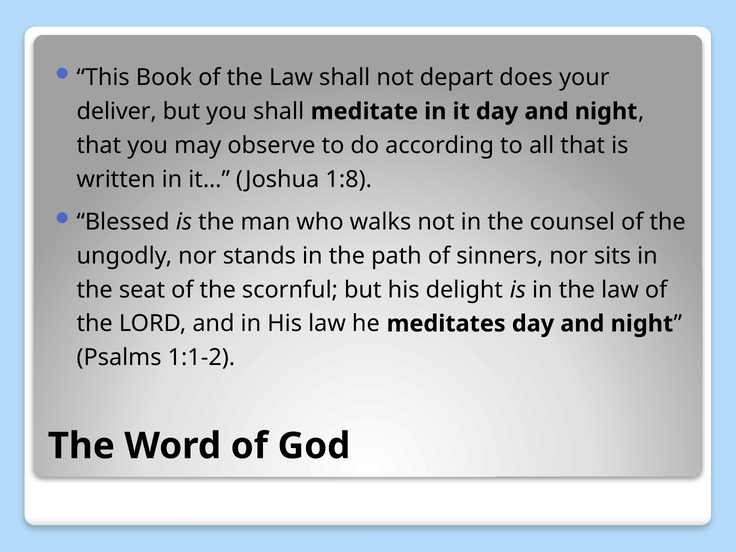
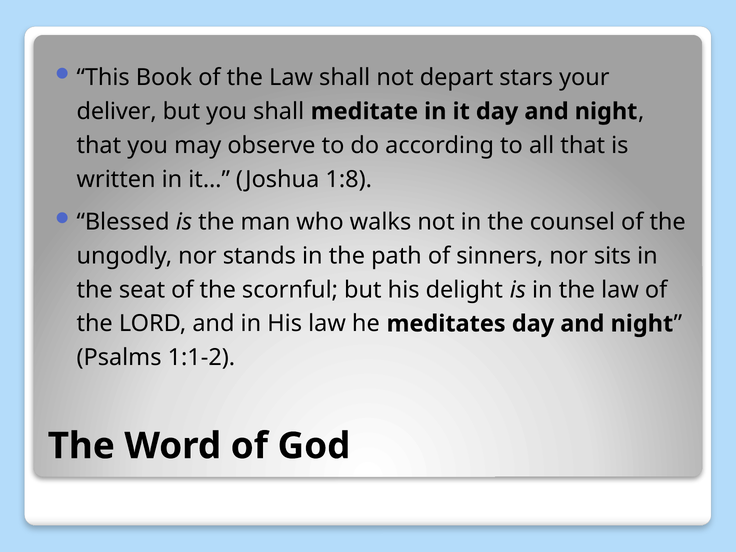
does: does -> stars
